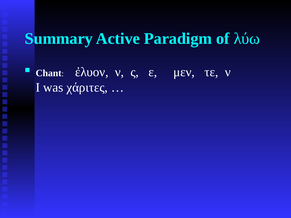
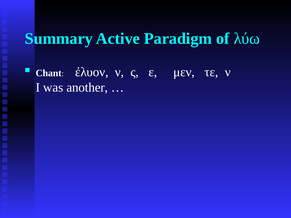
χάριτες: χάριτες -> another
